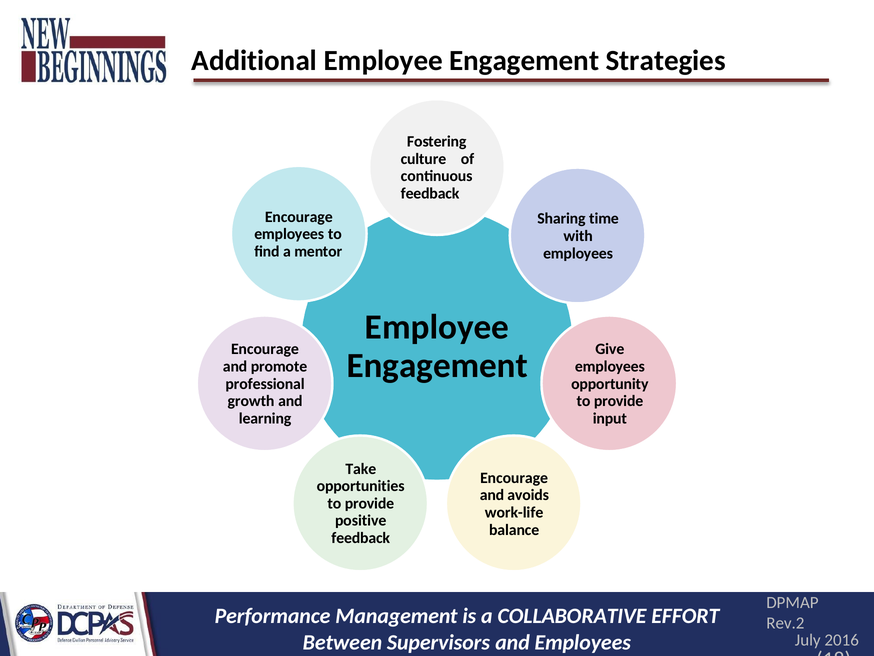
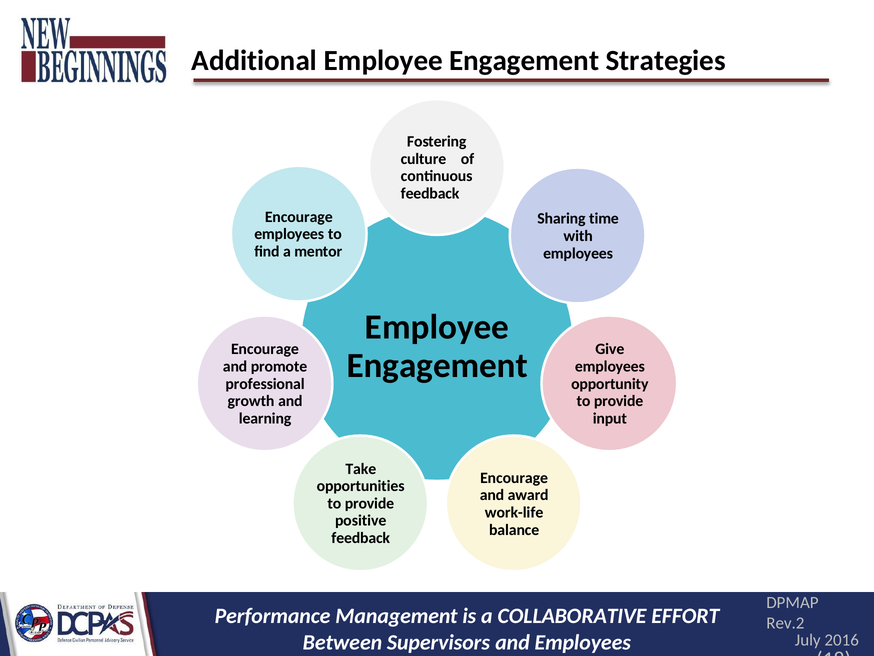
avoids: avoids -> award
